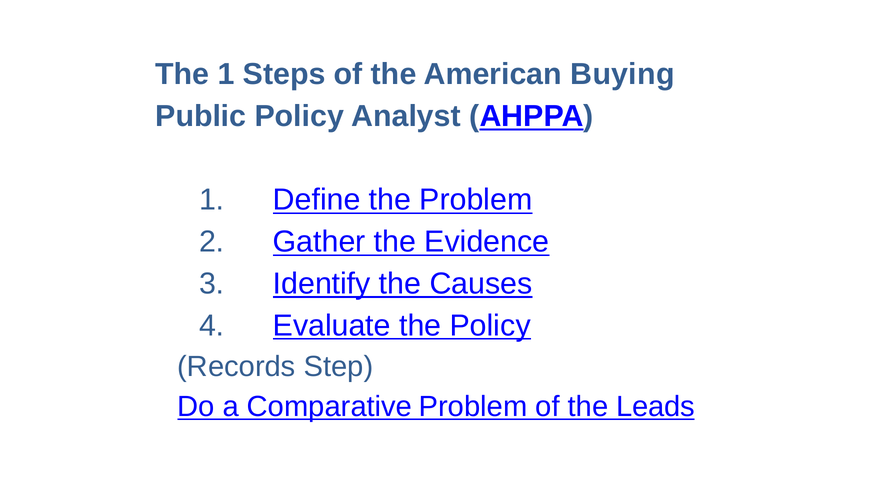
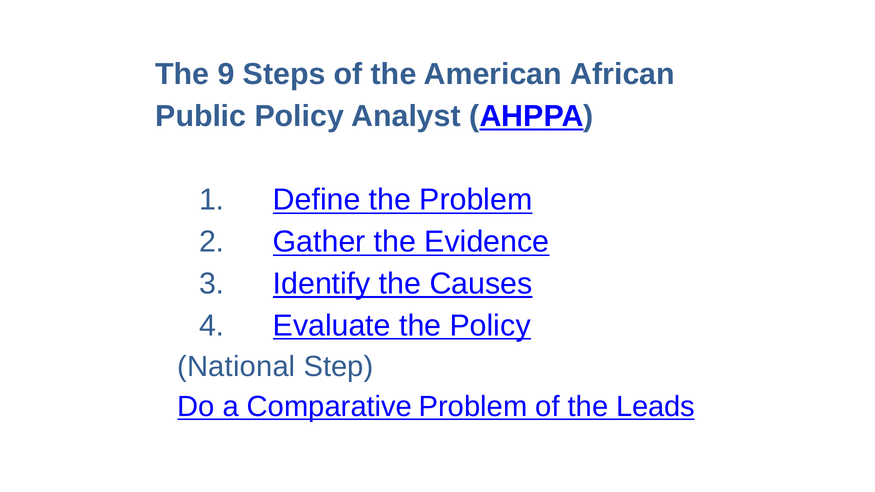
The 1: 1 -> 9
Buying: Buying -> African
Records: Records -> National
